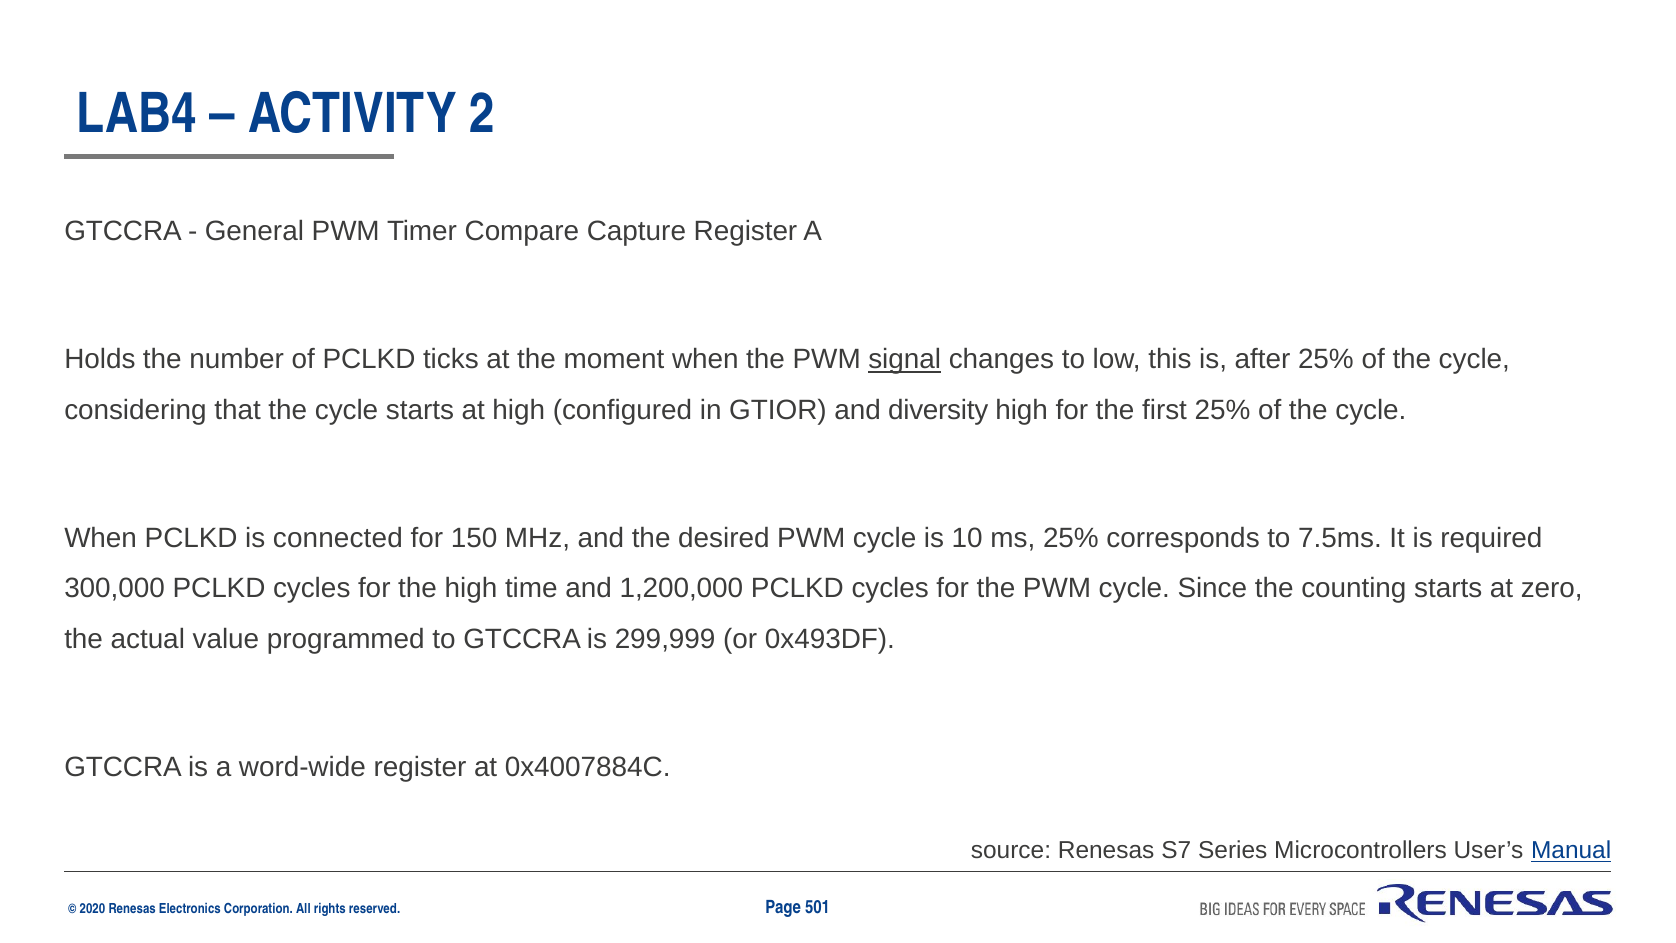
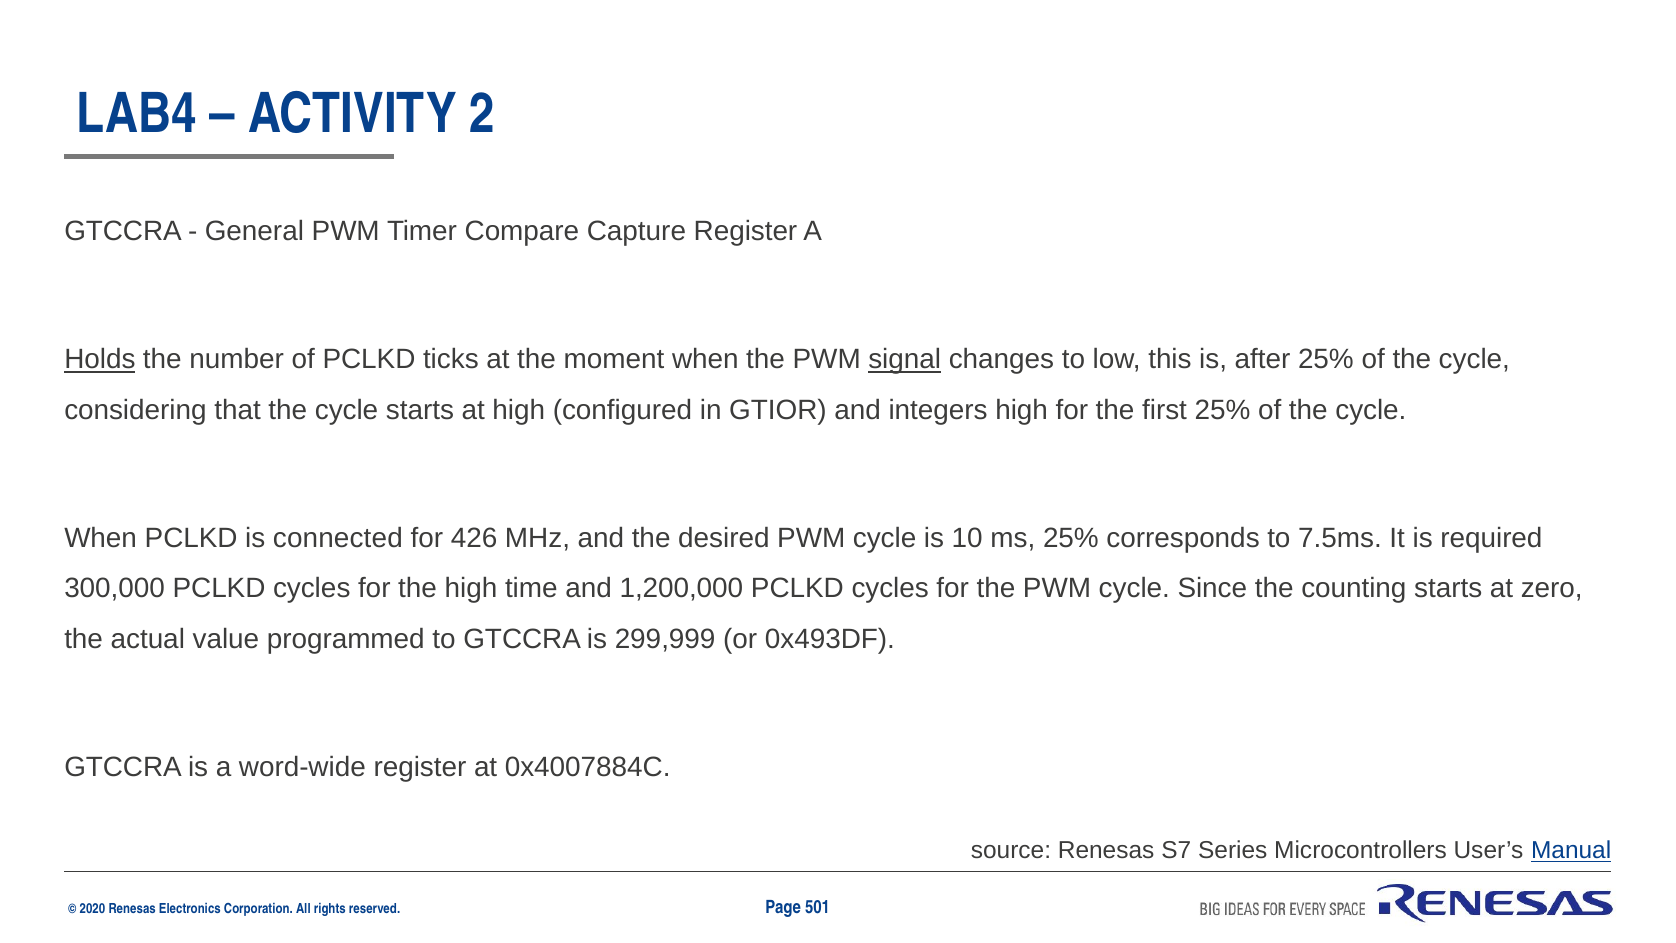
Holds underline: none -> present
diversity: diversity -> integers
150: 150 -> 426
